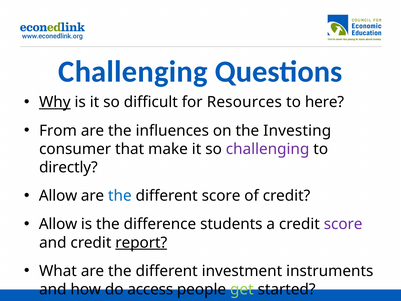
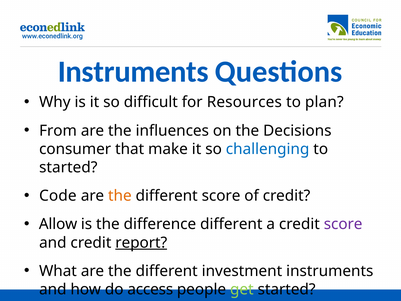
Challenging at (133, 72): Challenging -> Instruments
Why underline: present -> none
here: here -> plan
Investing: Investing -> Decisions
challenging at (268, 149) colour: purple -> blue
directly at (68, 167): directly -> started
Allow at (58, 196): Allow -> Code
the at (120, 196) colour: blue -> orange
difference students: students -> different
